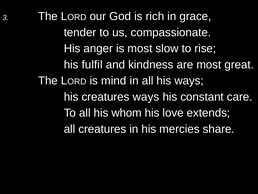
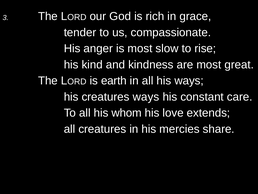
fulfil: fulfil -> kind
mind: mind -> earth
